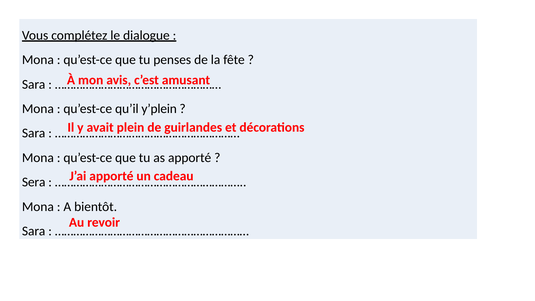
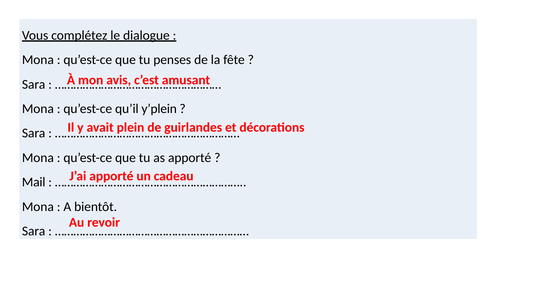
Sera: Sera -> Mail
